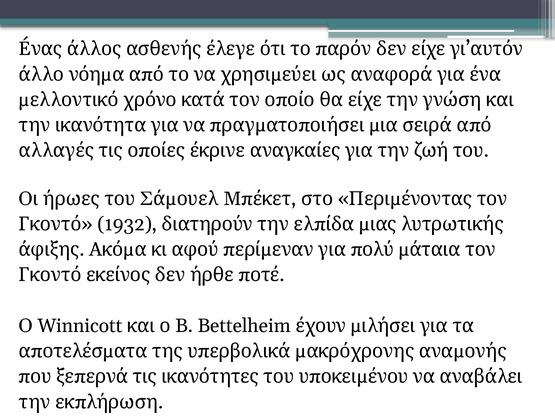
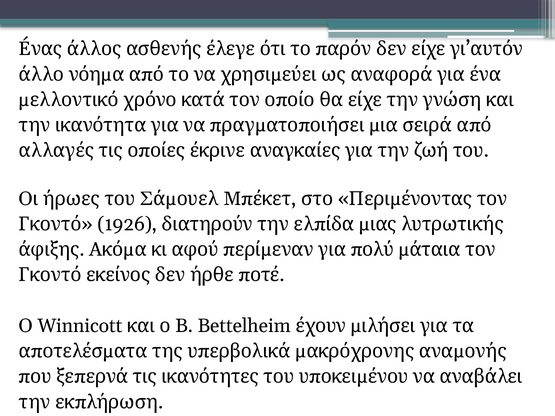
1932: 1932 -> 1926
